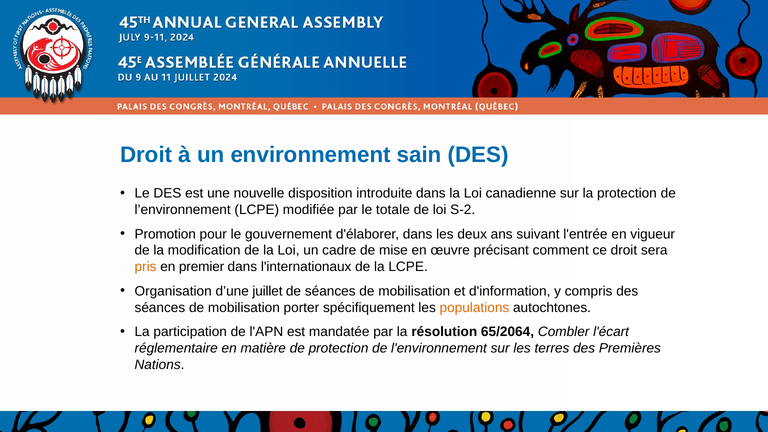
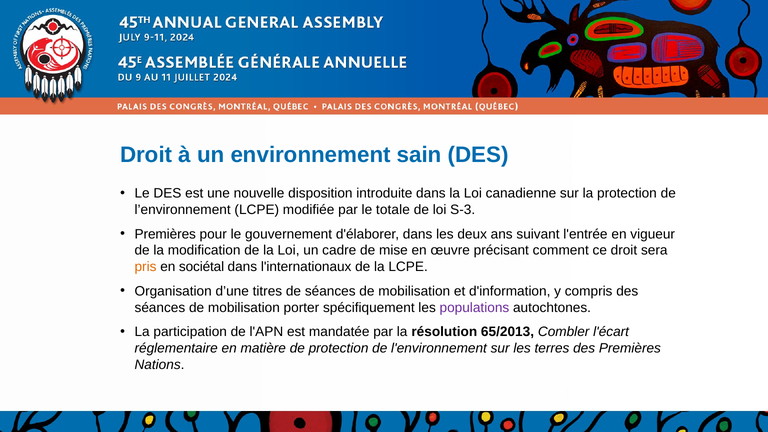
S-2: S-2 -> S-3
Promotion at (165, 234): Promotion -> Premières
premier: premier -> sociétal
juillet: juillet -> titres
populations colour: orange -> purple
65/2064: 65/2064 -> 65/2013
